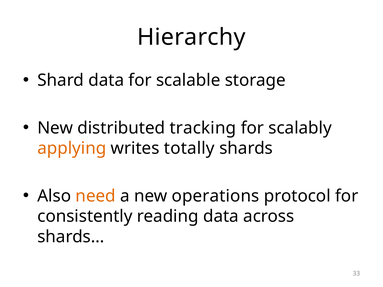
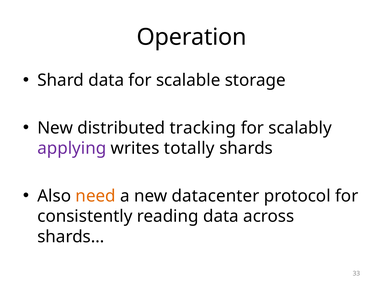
Hierarchy: Hierarchy -> Operation
applying colour: orange -> purple
operations: operations -> datacenter
